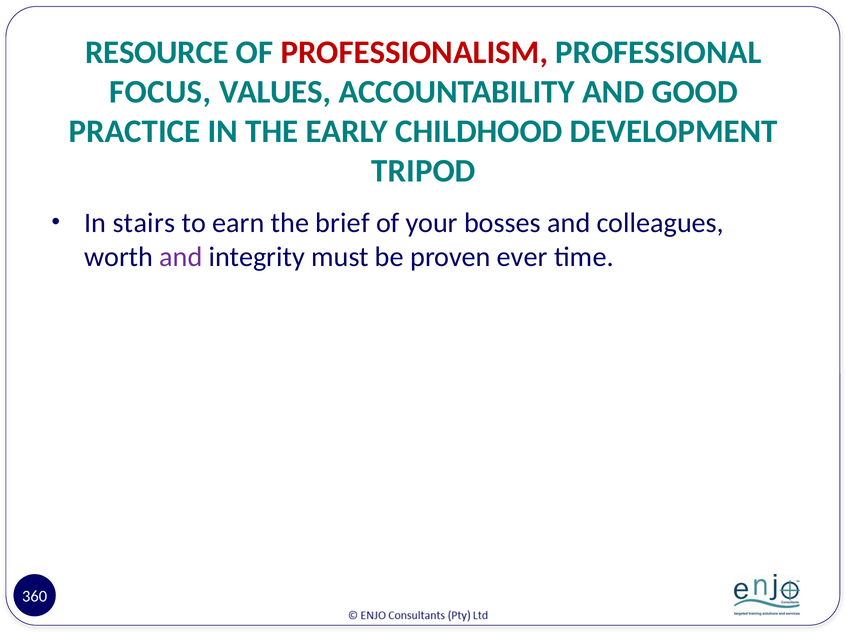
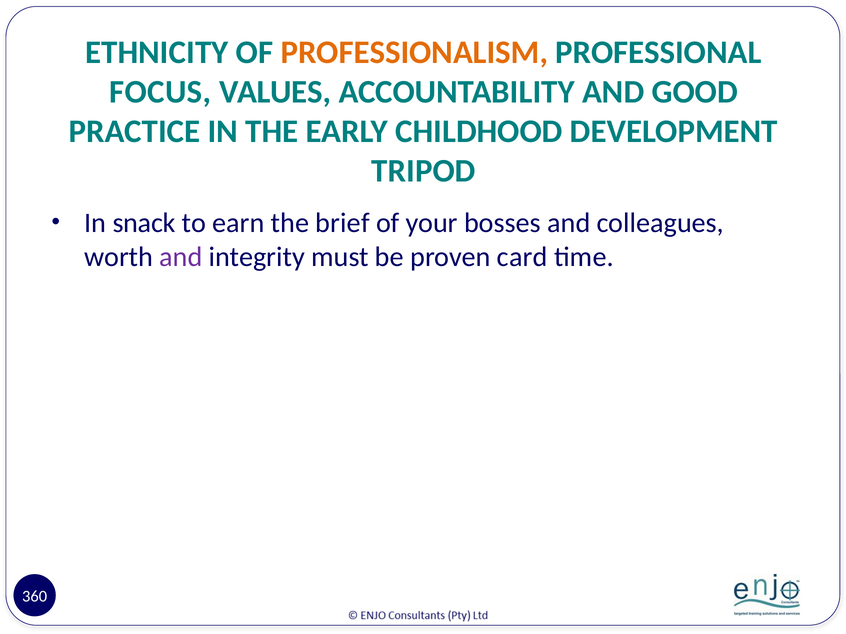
RESOURCE: RESOURCE -> ETHNICITY
PROFESSIONALISM colour: red -> orange
stairs: stairs -> snack
ever: ever -> card
